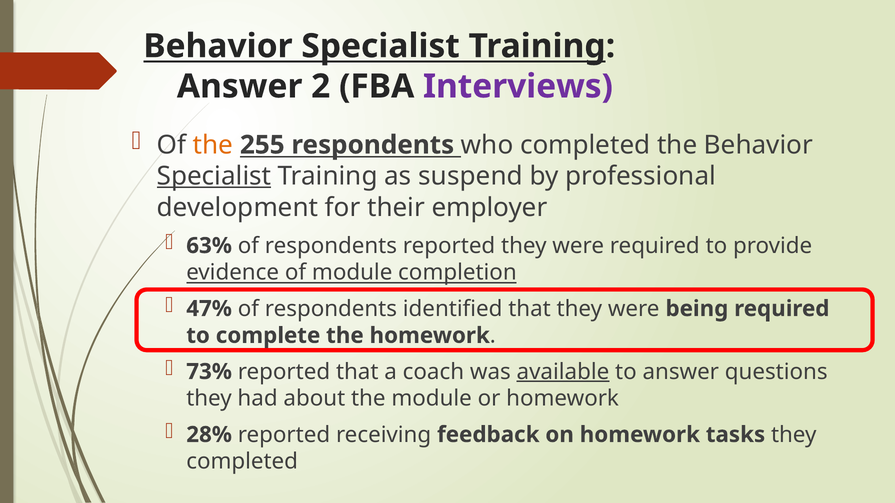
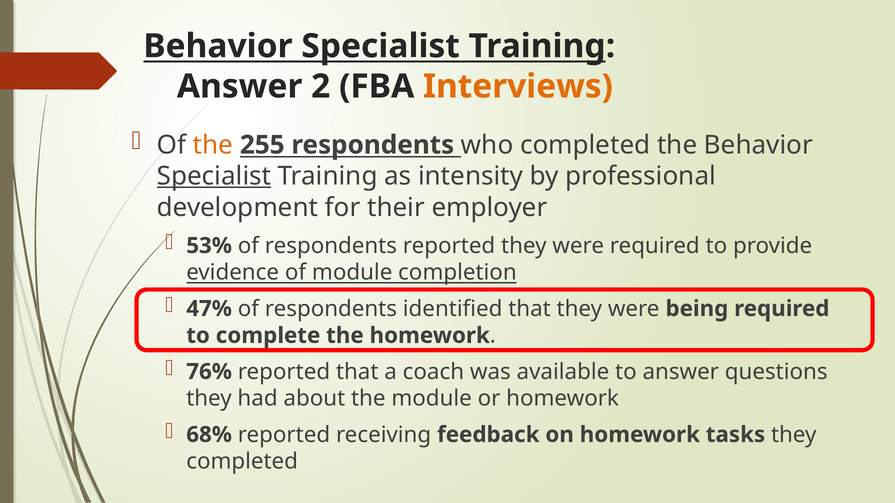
Interviews colour: purple -> orange
suspend: suspend -> intensity
63%: 63% -> 53%
73%: 73% -> 76%
available underline: present -> none
28%: 28% -> 68%
